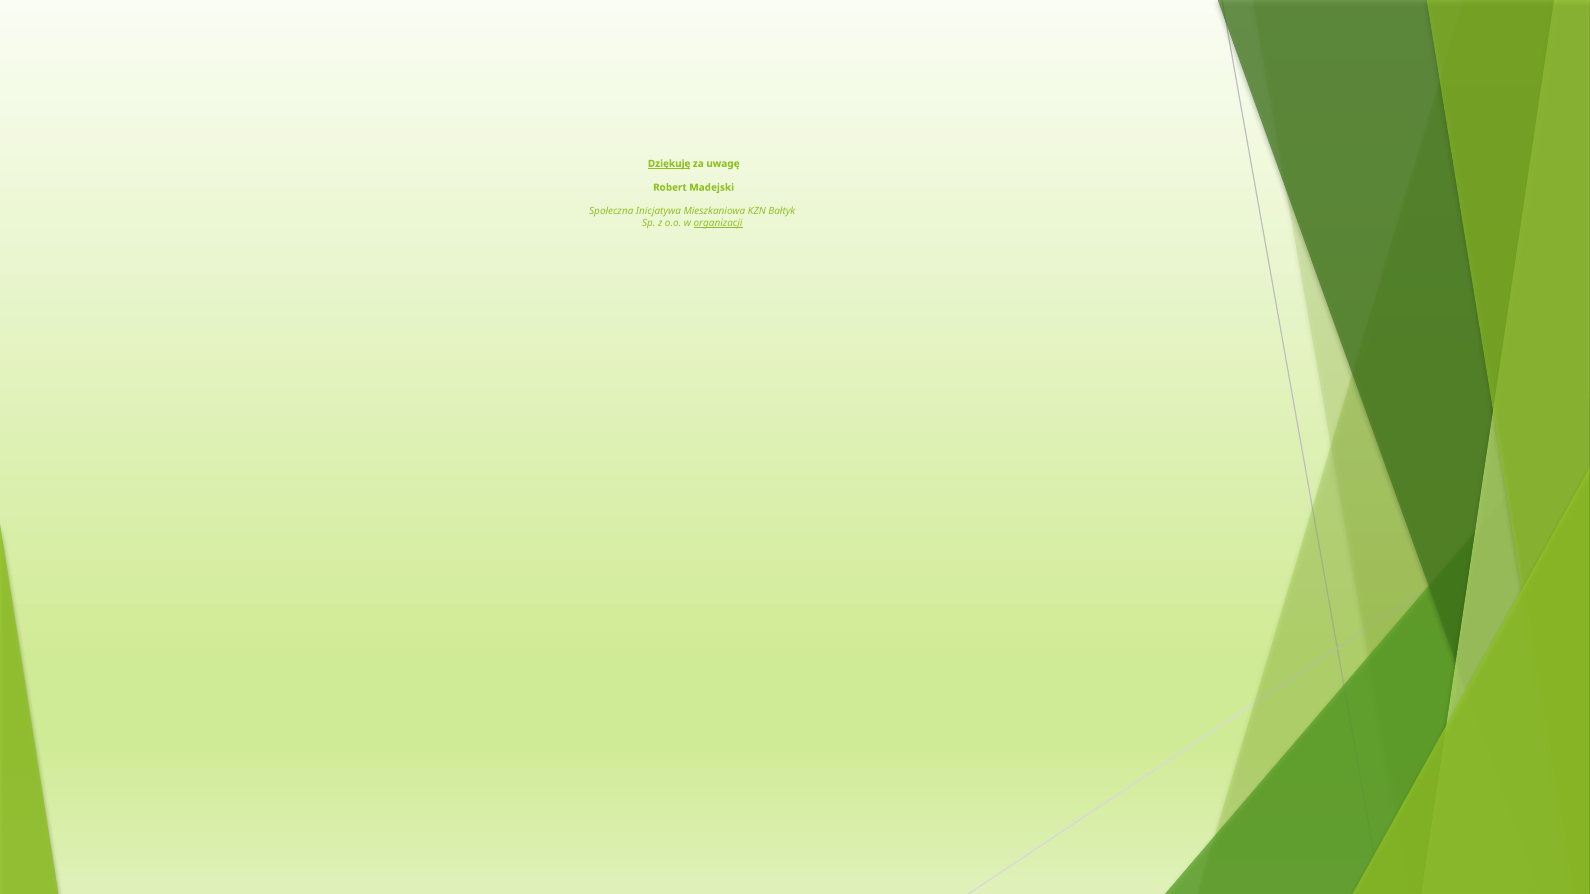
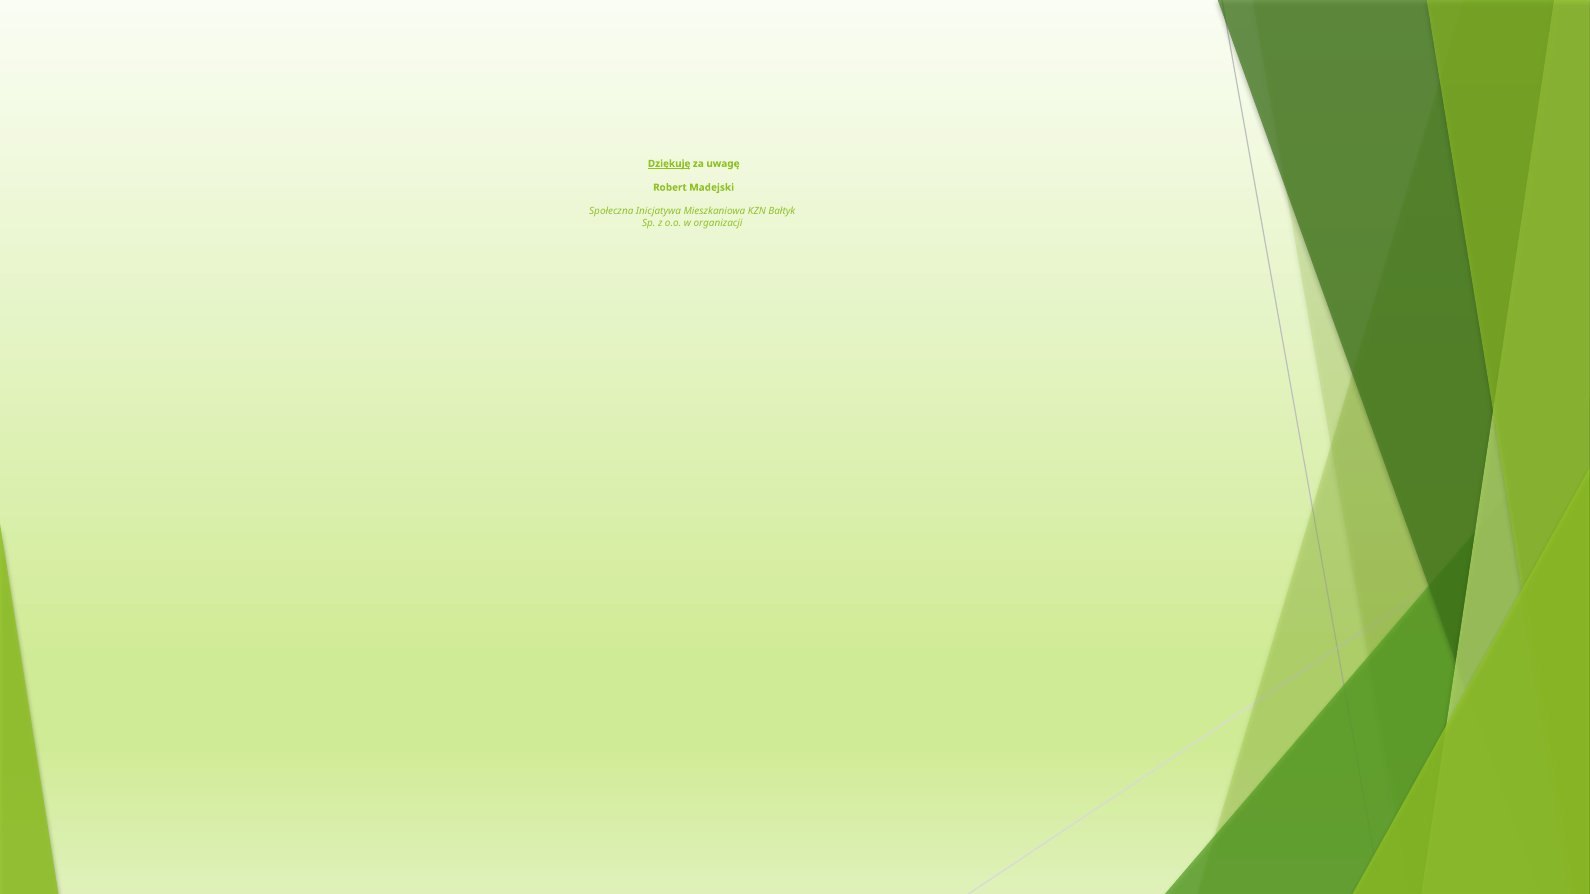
organizacji underline: present -> none
